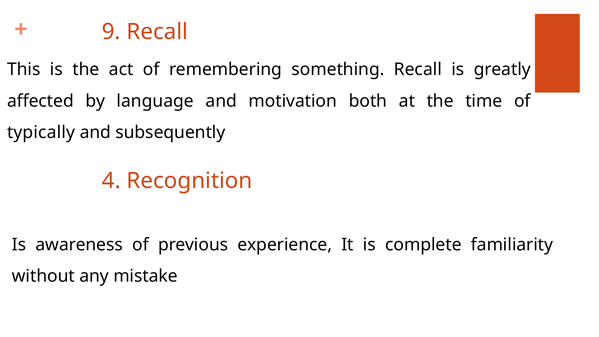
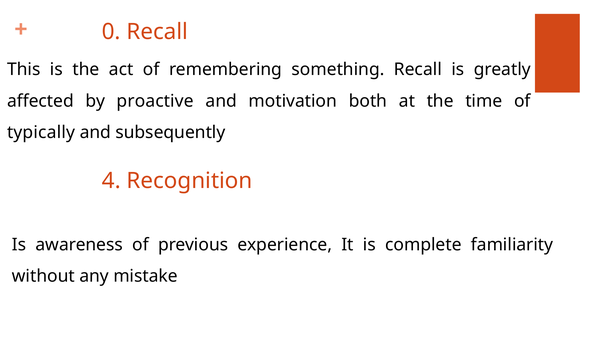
9: 9 -> 0
language: language -> proactive
